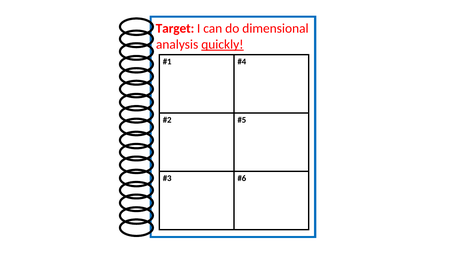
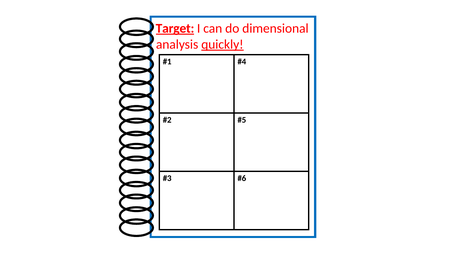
Target underline: none -> present
